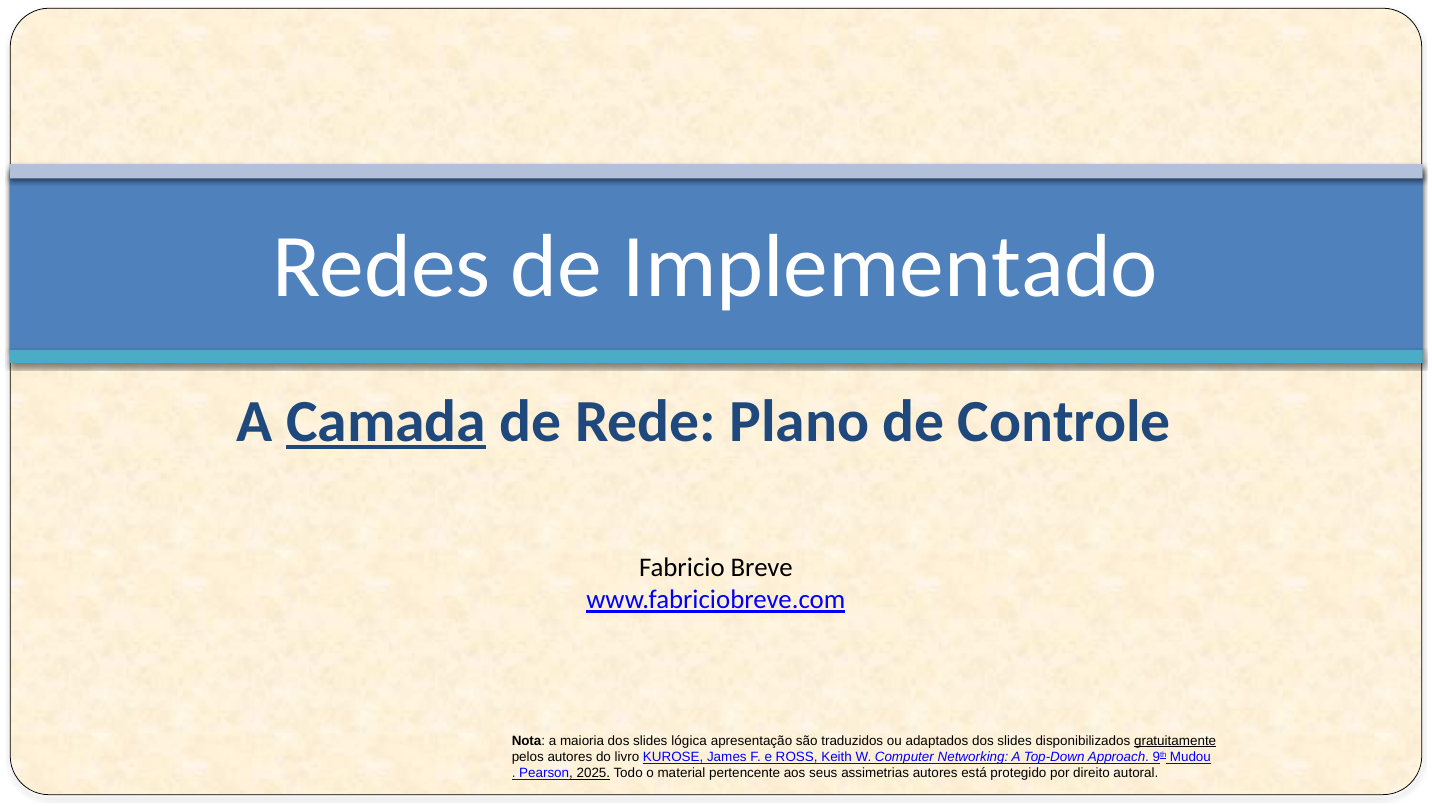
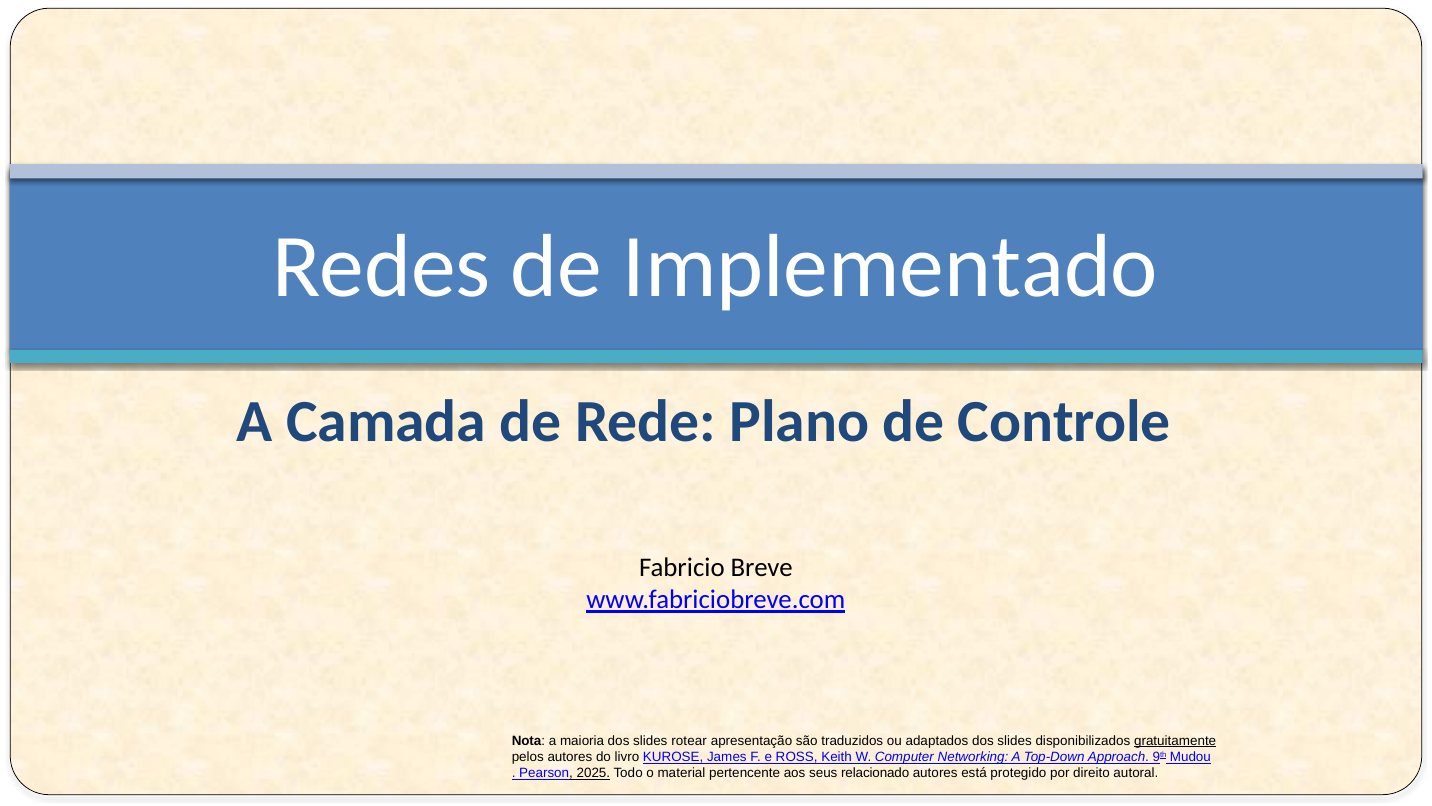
Camada underline: present -> none
lógica: lógica -> rotear
assimetrias: assimetrias -> relacionado
